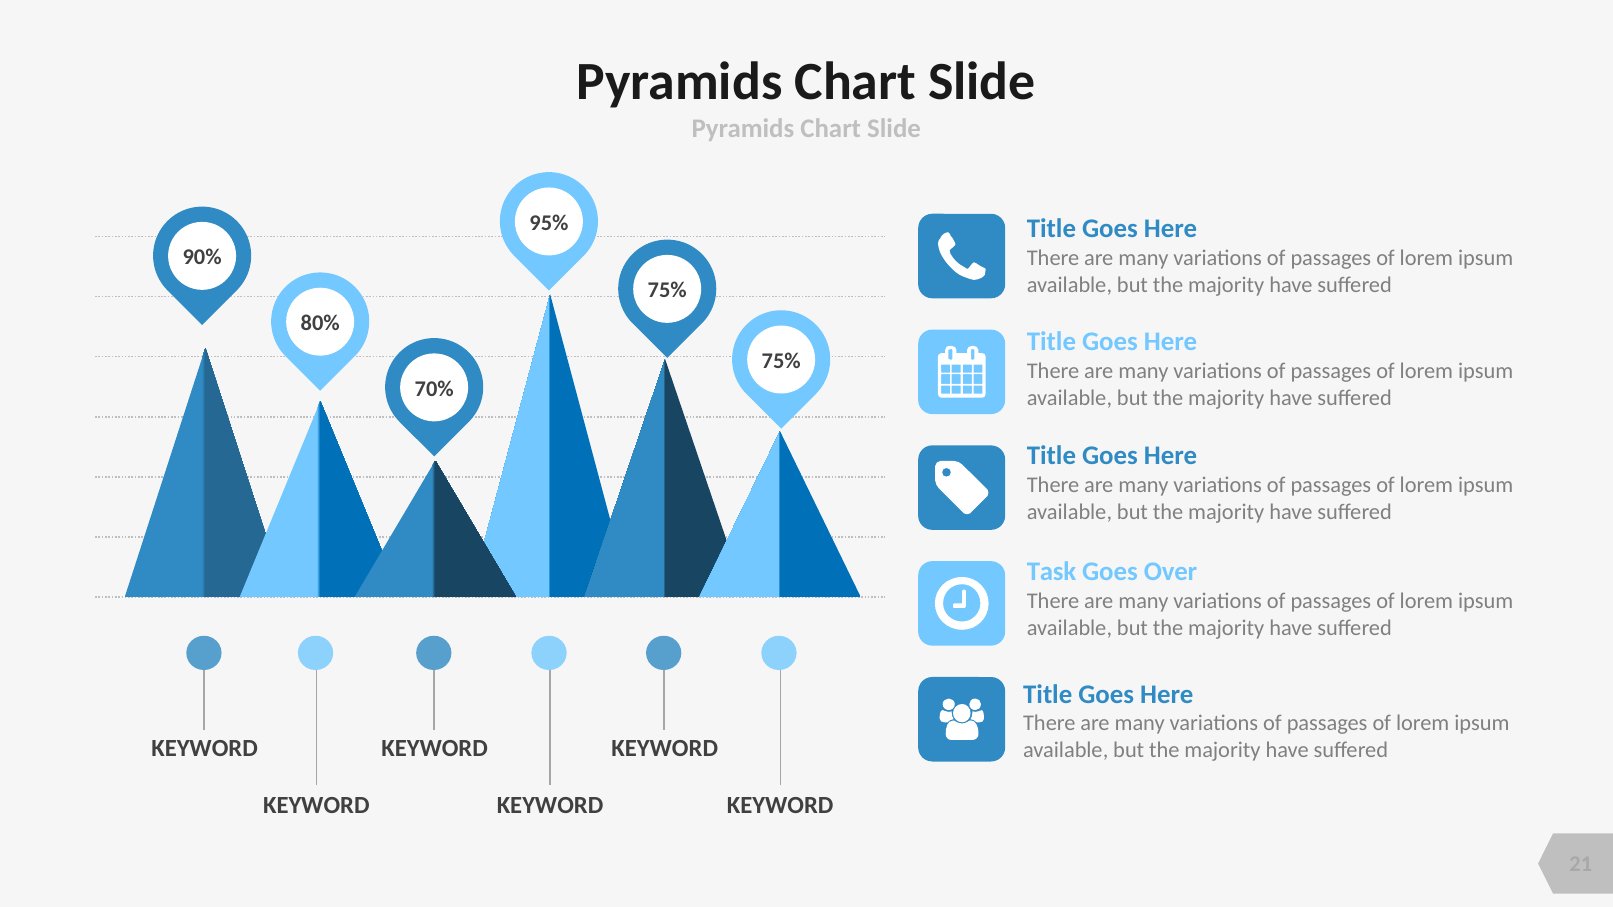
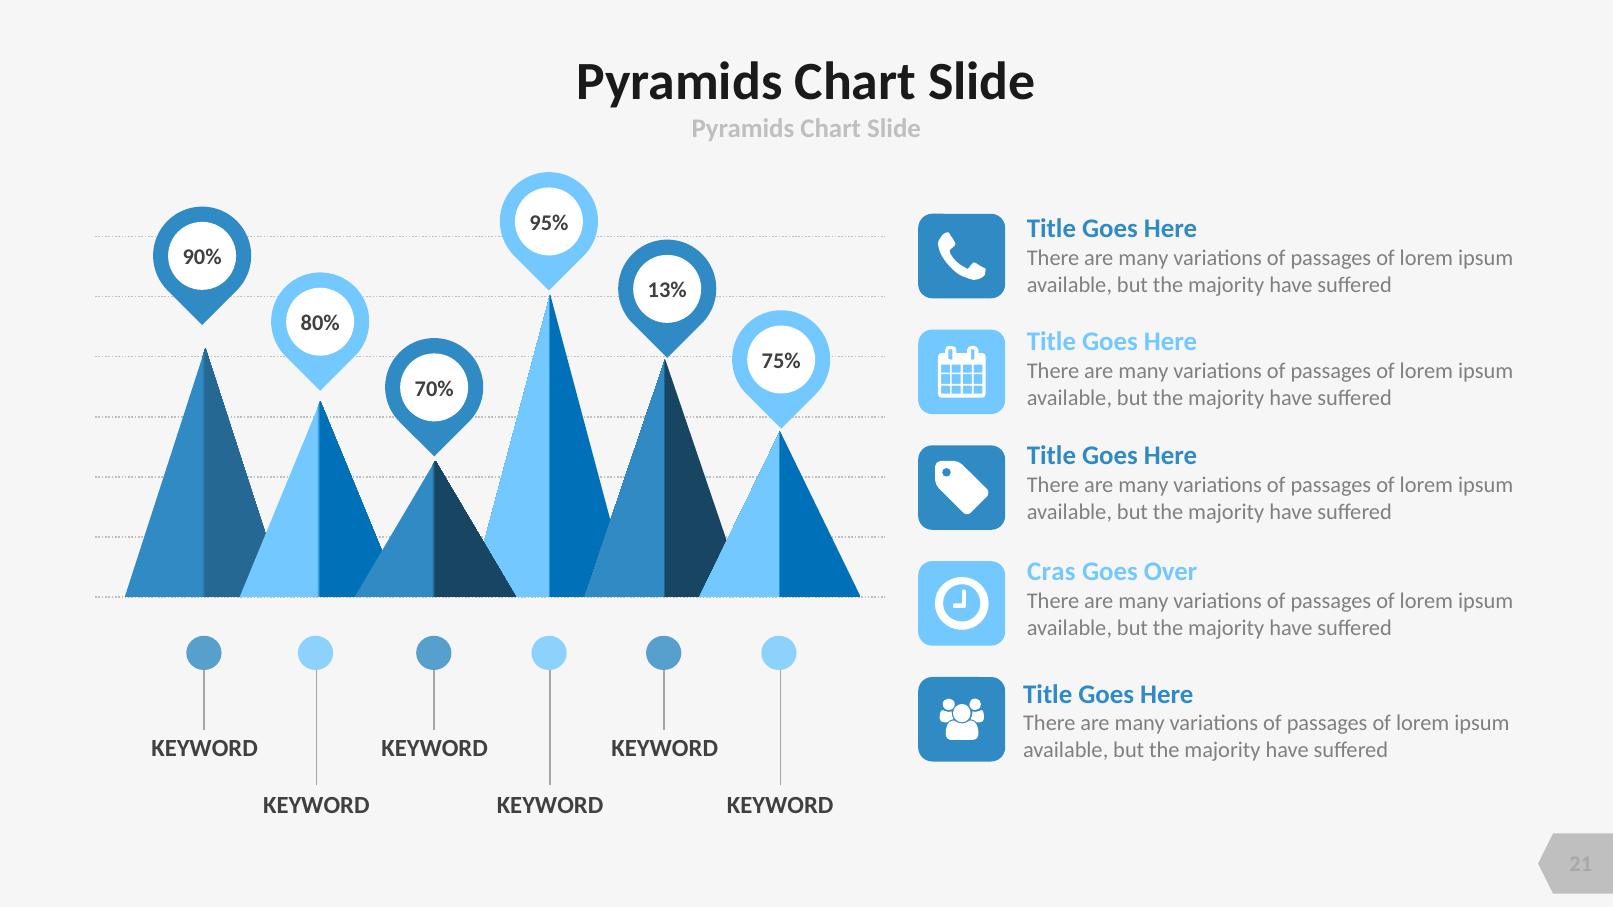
75% at (667, 290): 75% -> 13%
Task: Task -> Cras
